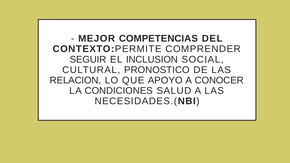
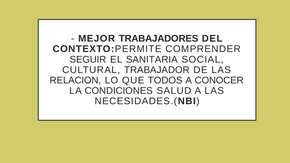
COMPETENCIAS: COMPETENCIAS -> TRABAJADORES
INCLUSION: INCLUSION -> SANITARIA
PRONOSTICO: PRONOSTICO -> TRABAJADOR
APOYO: APOYO -> TODOS
